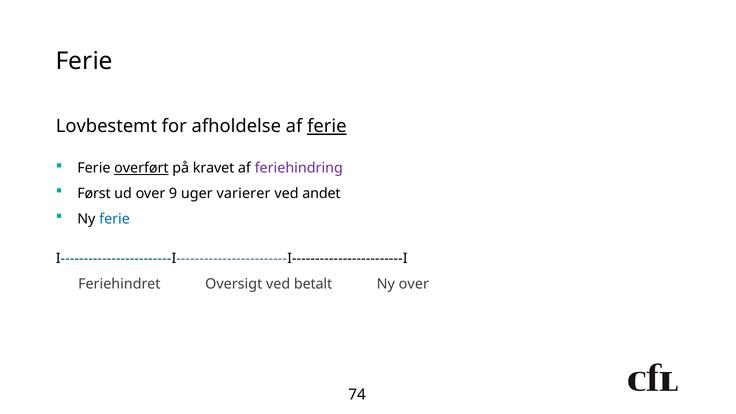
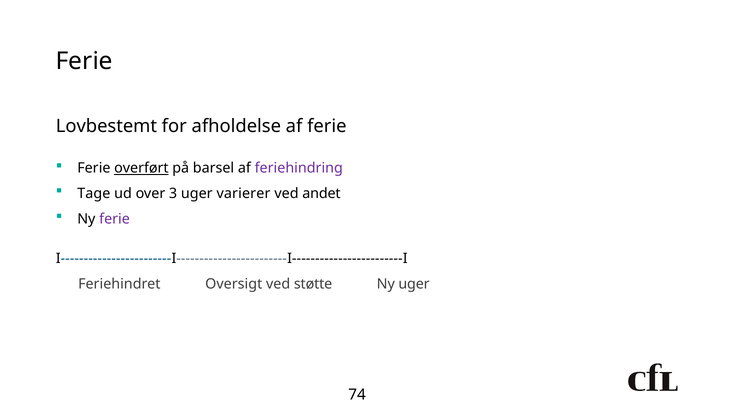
ferie at (327, 126) underline: present -> none
kravet: kravet -> barsel
Først: Først -> Tage
9: 9 -> 3
ferie at (115, 219) colour: blue -> purple
betalt: betalt -> støtte
Ny over: over -> uger
